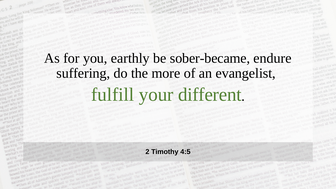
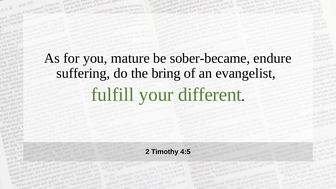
earthly: earthly -> mature
more: more -> bring
